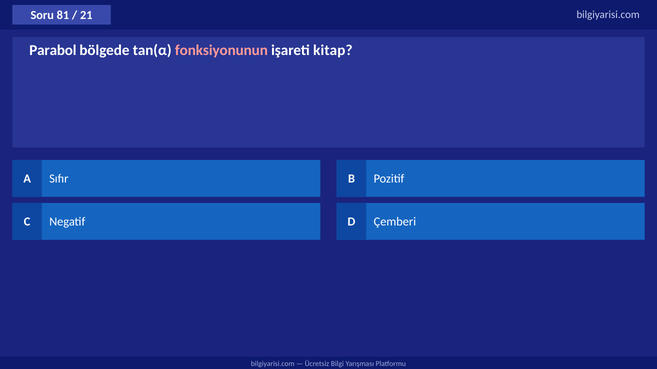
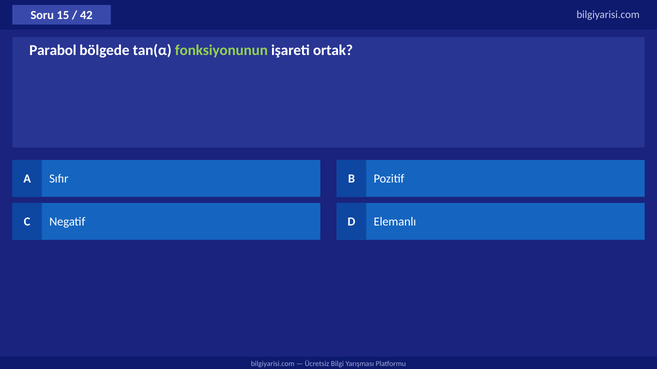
81: 81 -> 15
21: 21 -> 42
fonksiyonunun colour: pink -> light green
kitap: kitap -> ortak
Çemberi: Çemberi -> Elemanlı
